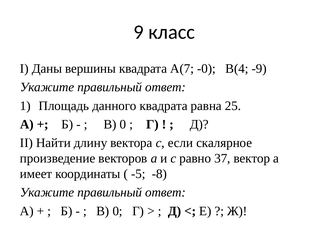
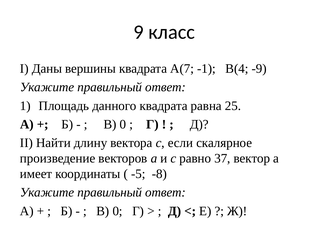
-0: -0 -> -1
